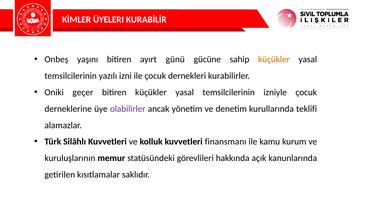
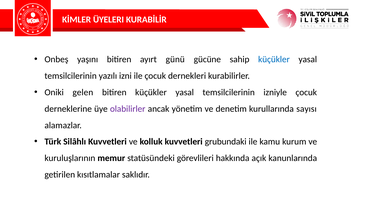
küçükler at (274, 59) colour: orange -> blue
geçer: geçer -> gelen
teklifi: teklifi -> sayısı
finansmanı: finansmanı -> grubundaki
